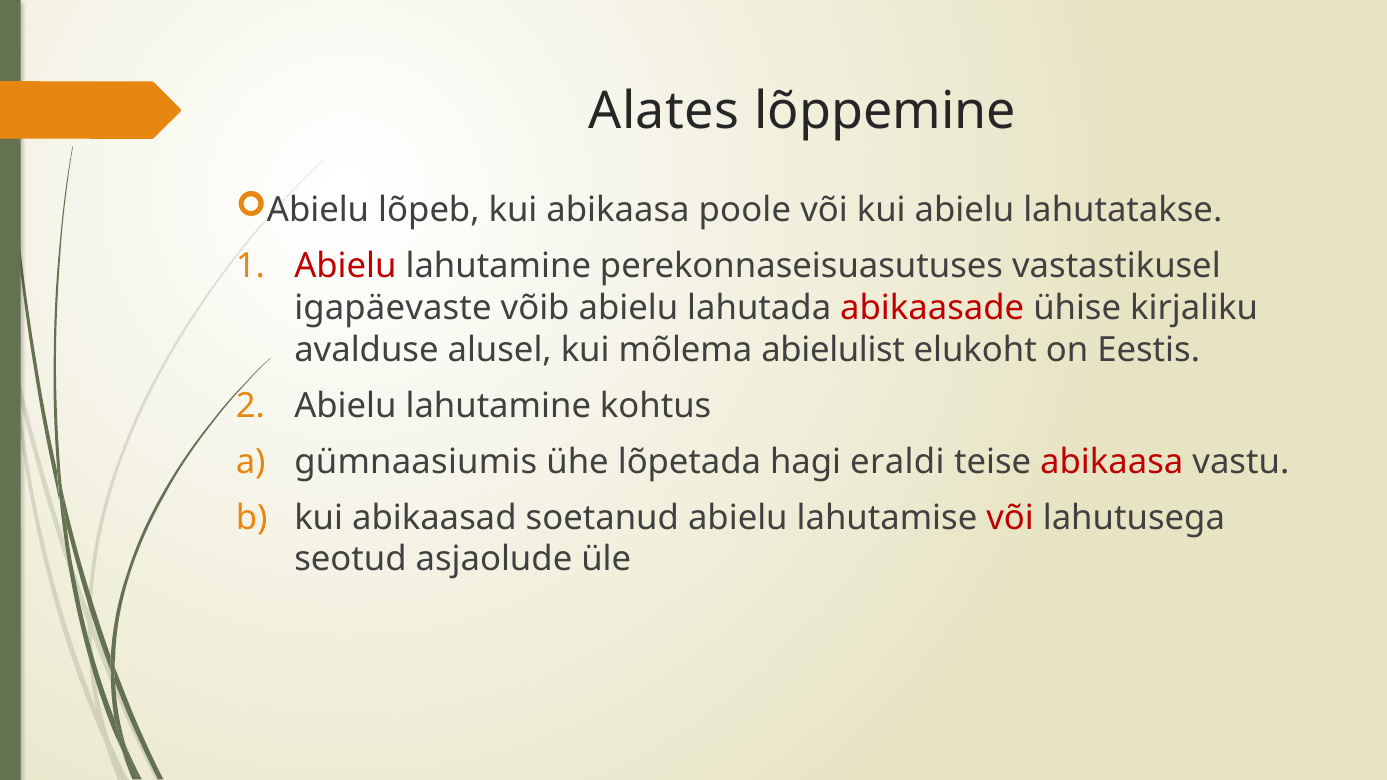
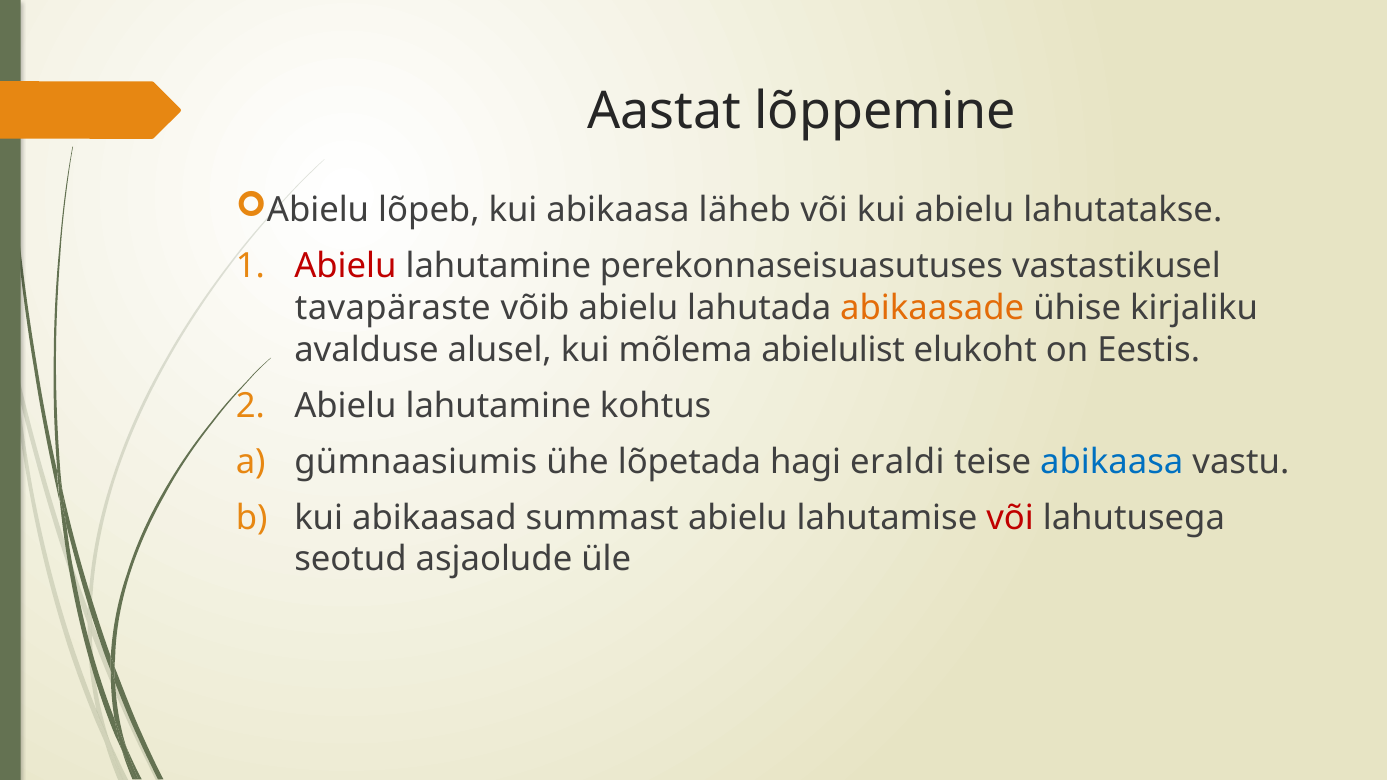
Alates: Alates -> Aastat
poole: poole -> läheb
igapäevaste: igapäevaste -> tavapäraste
abikaasade colour: red -> orange
abikaasa at (1112, 462) colour: red -> blue
soetanud: soetanud -> summast
